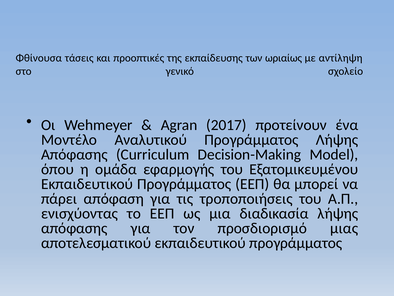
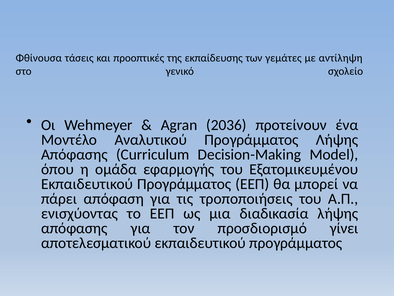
ωριαίως: ωριαίως -> γεμάτες
2017: 2017 -> 2036
μιας: μιας -> γίνει
